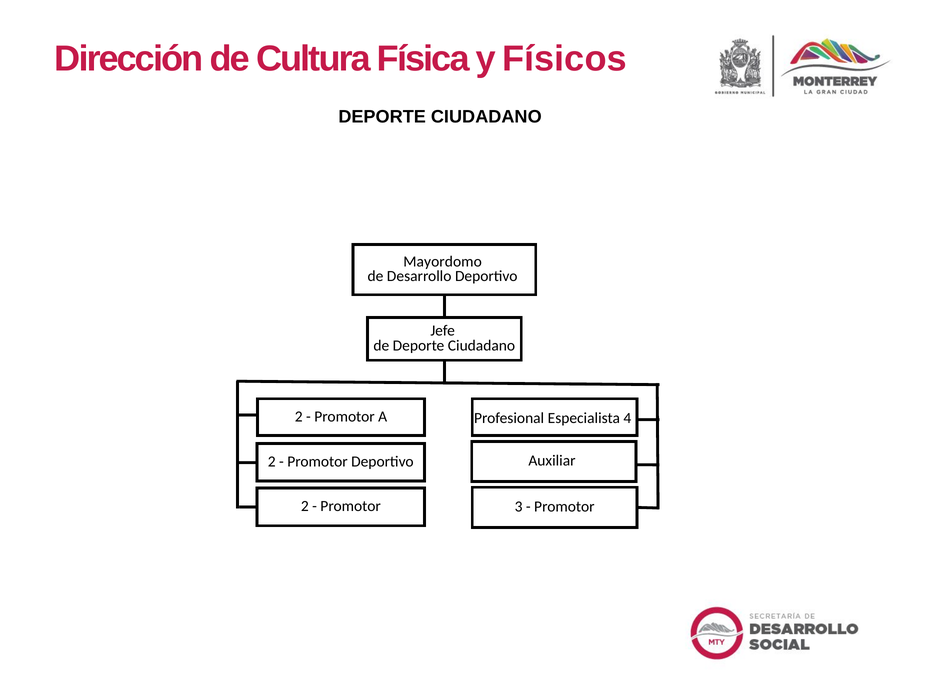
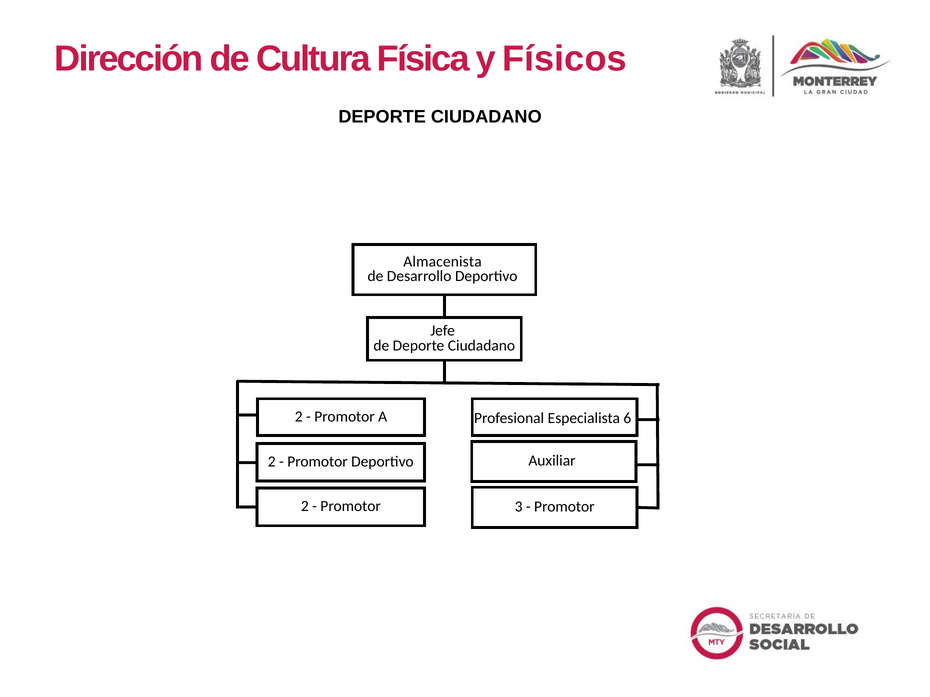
Mayordomo: Mayordomo -> Almacenista
4: 4 -> 6
